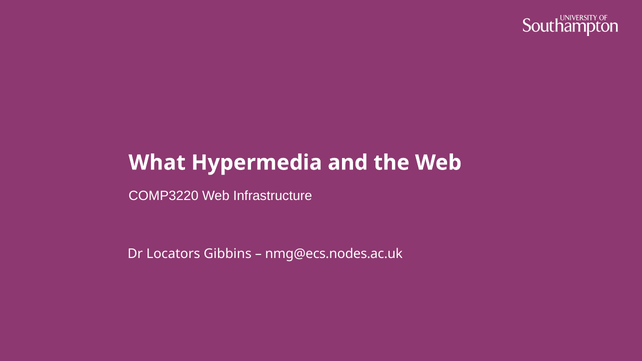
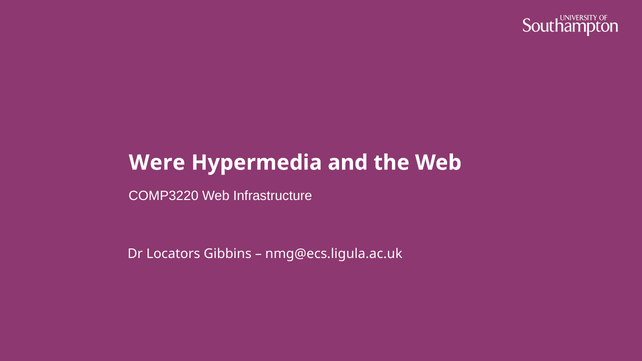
What: What -> Were
nmg@ecs.nodes.ac.uk: nmg@ecs.nodes.ac.uk -> nmg@ecs.ligula.ac.uk
